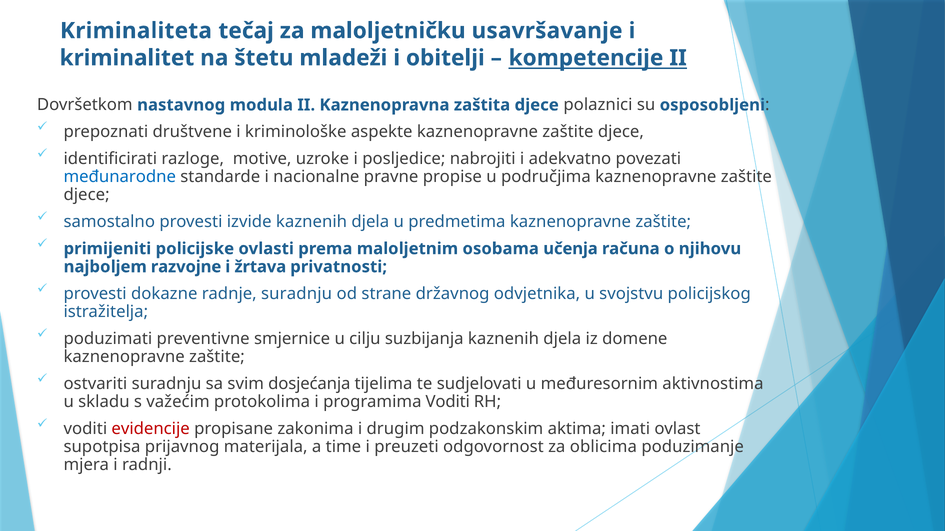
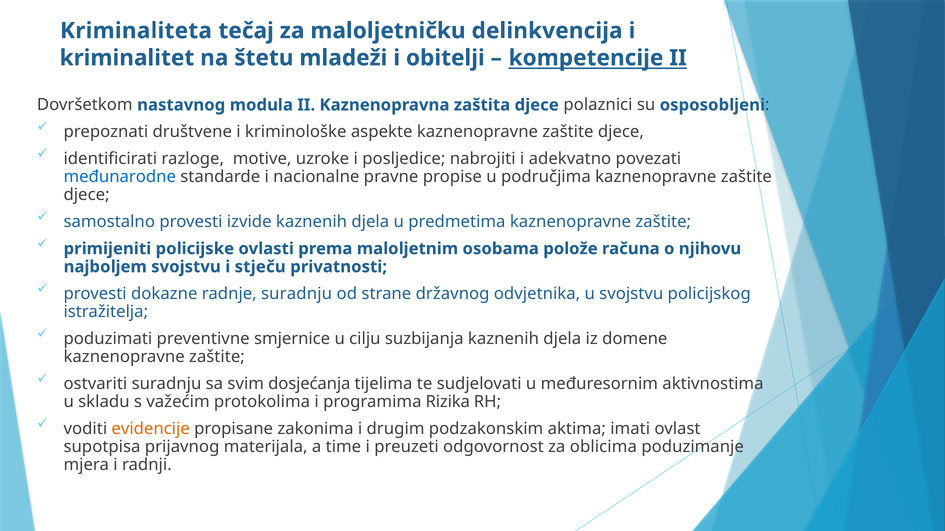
usavršavanje: usavršavanje -> delinkvencija
učenja: učenja -> polože
najboljem razvojne: razvojne -> svojstvu
žrtava: žrtava -> stječu
programima Voditi: Voditi -> Rizika
evidencije colour: red -> orange
